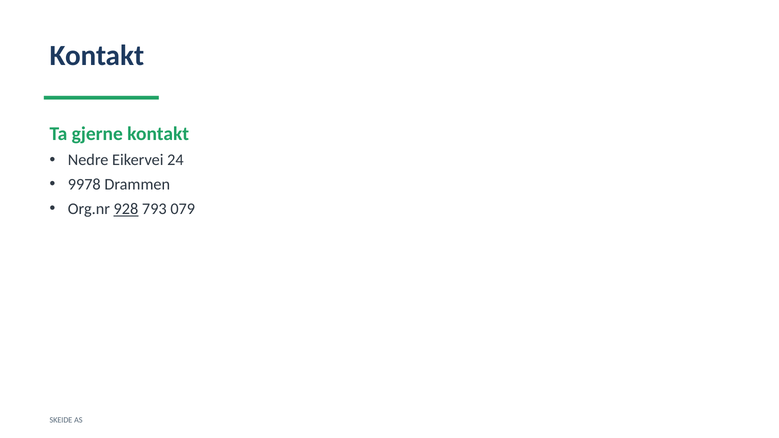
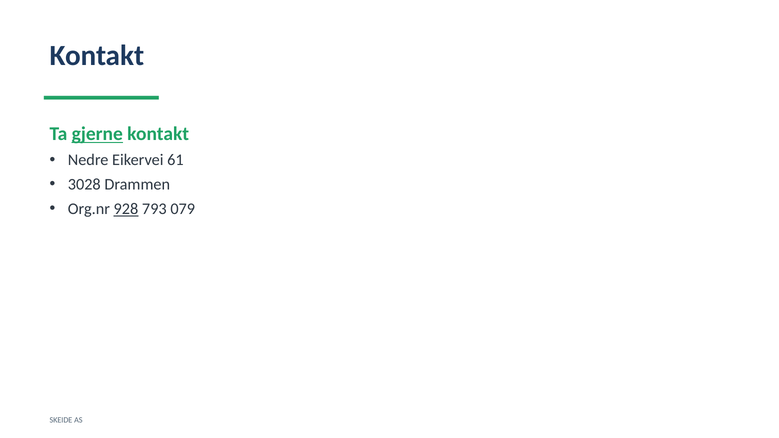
gjerne underline: none -> present
24: 24 -> 61
9978: 9978 -> 3028
